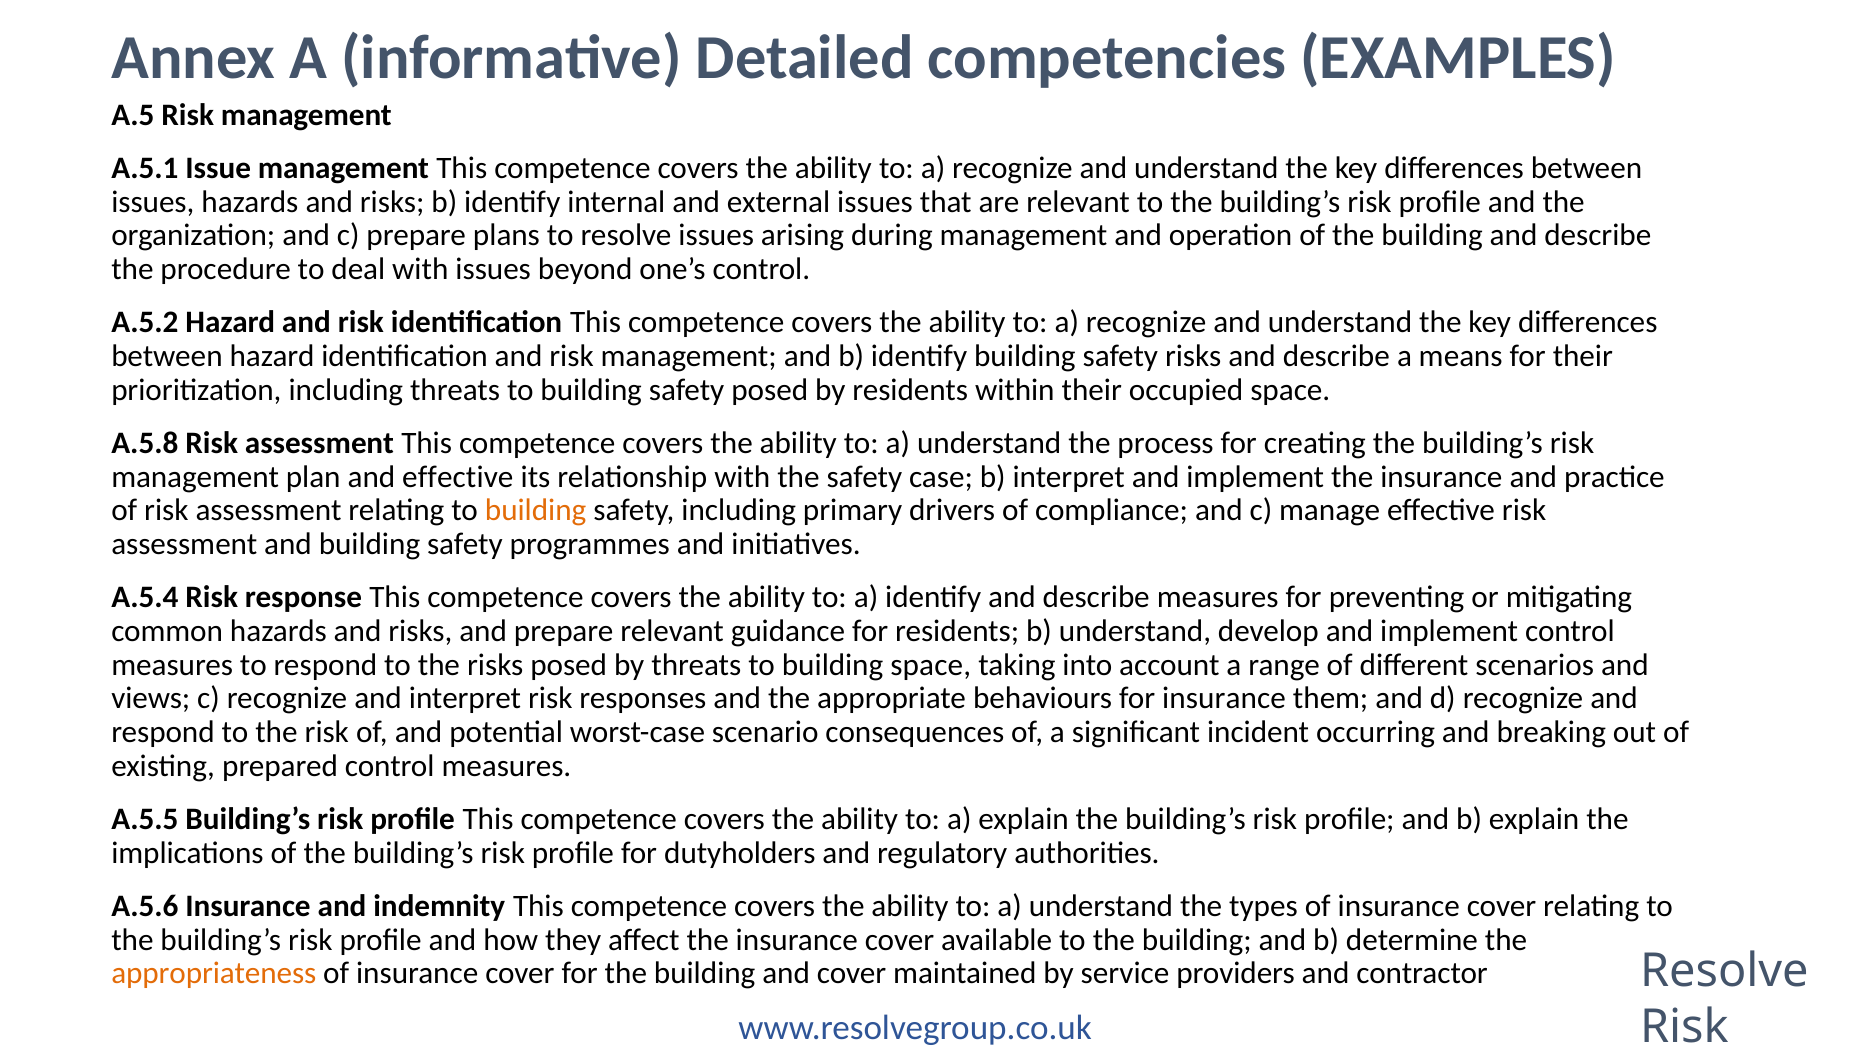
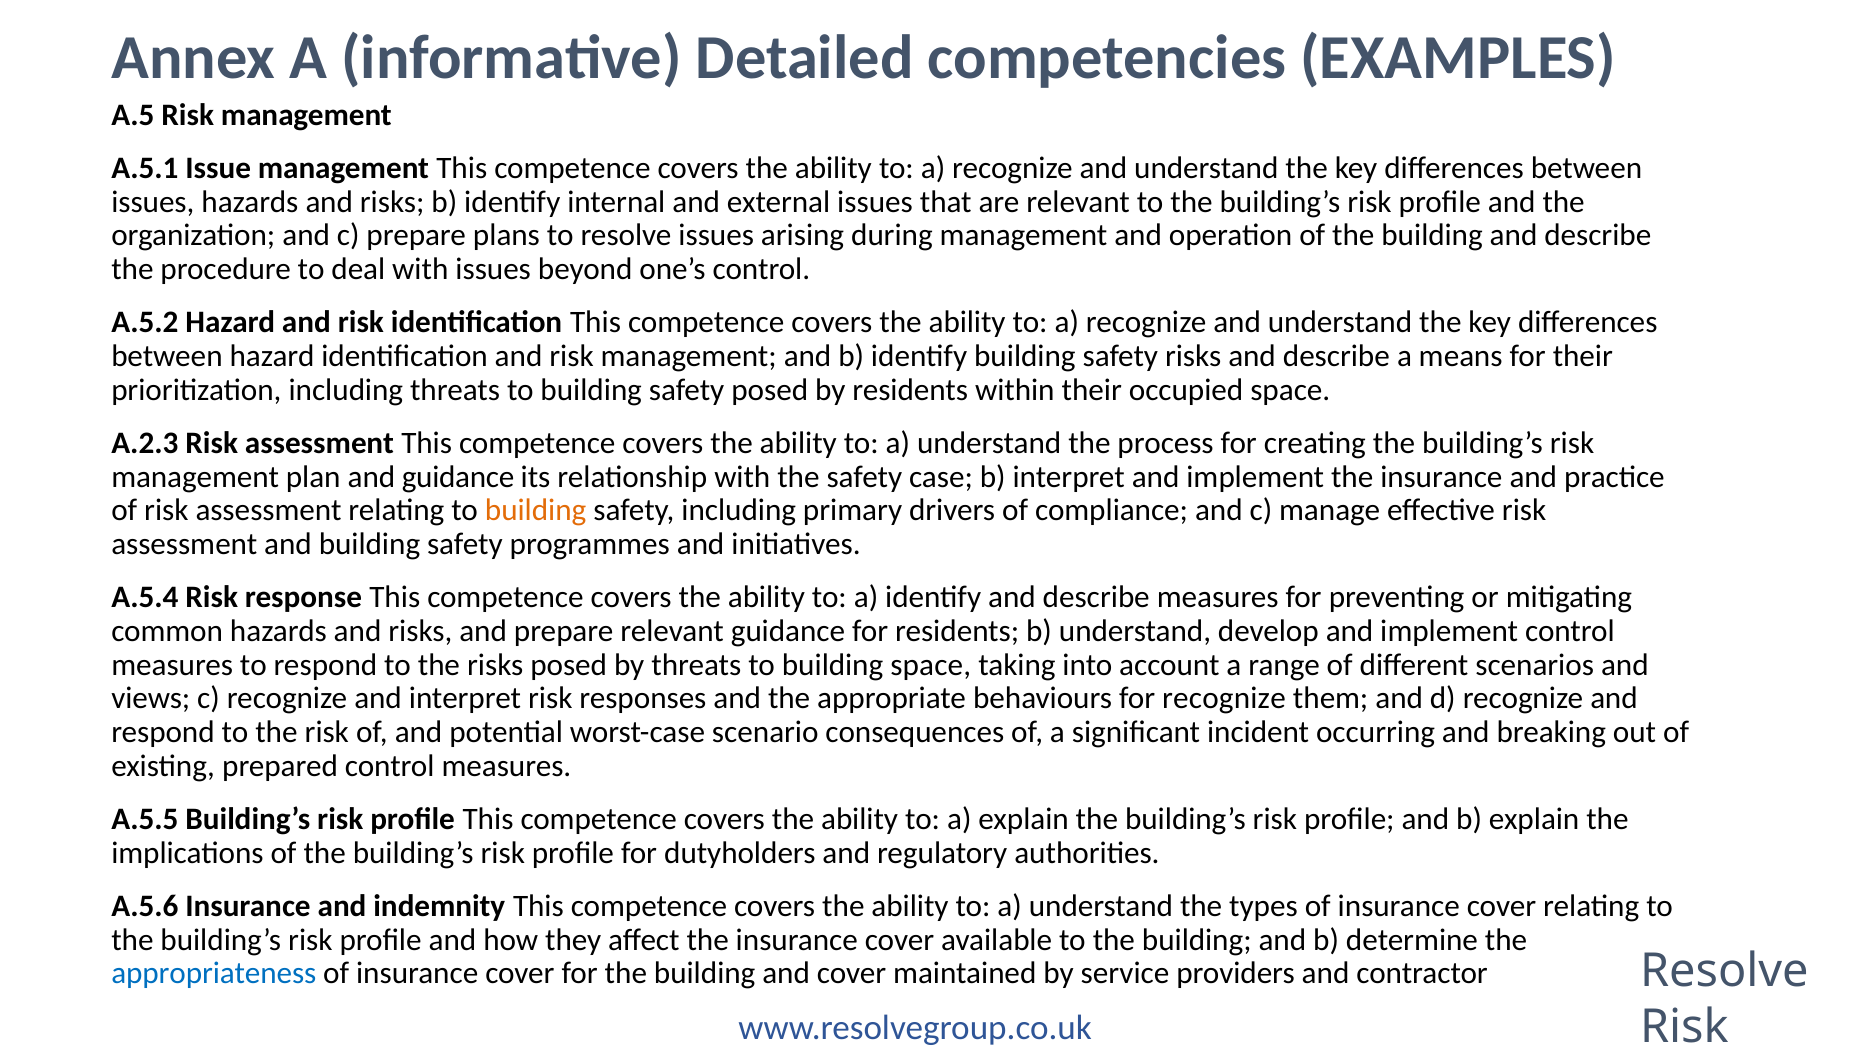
A.5.8: A.5.8 -> A.2.3
and effective: effective -> guidance
for insurance: insurance -> recognize
appropriateness colour: orange -> blue
